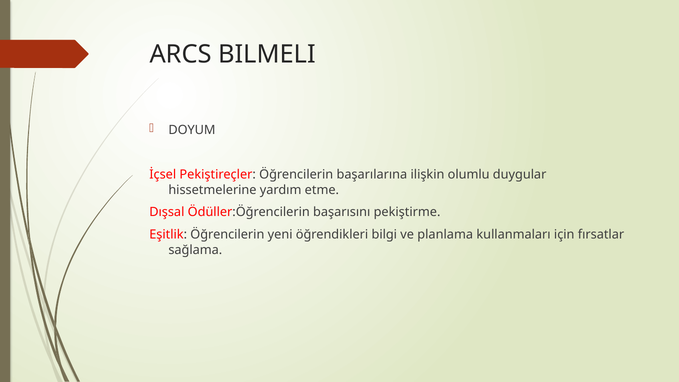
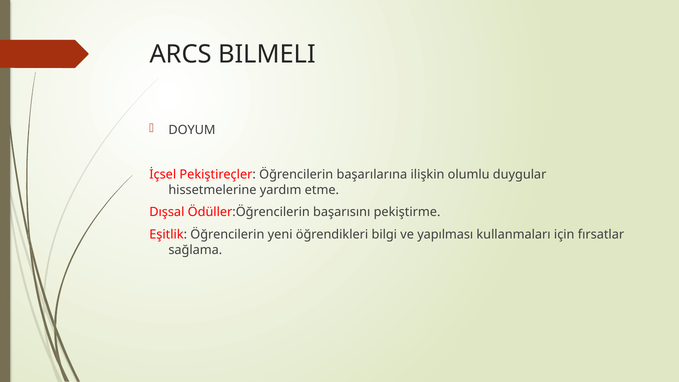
planlama: planlama -> yapılması
